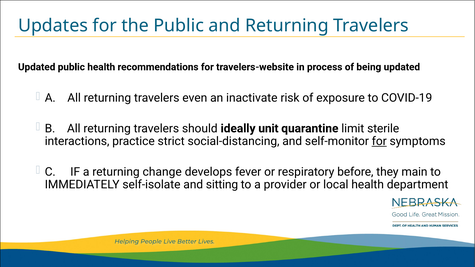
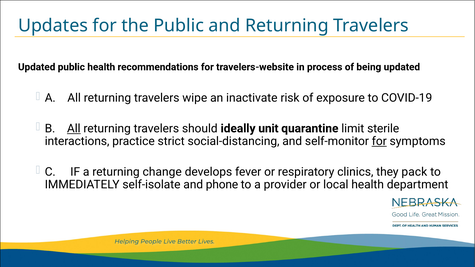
even: even -> wipe
All at (74, 129) underline: none -> present
before: before -> clinics
main: main -> pack
sitting: sitting -> phone
